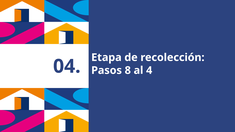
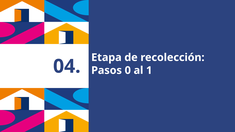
8: 8 -> 0
4: 4 -> 1
